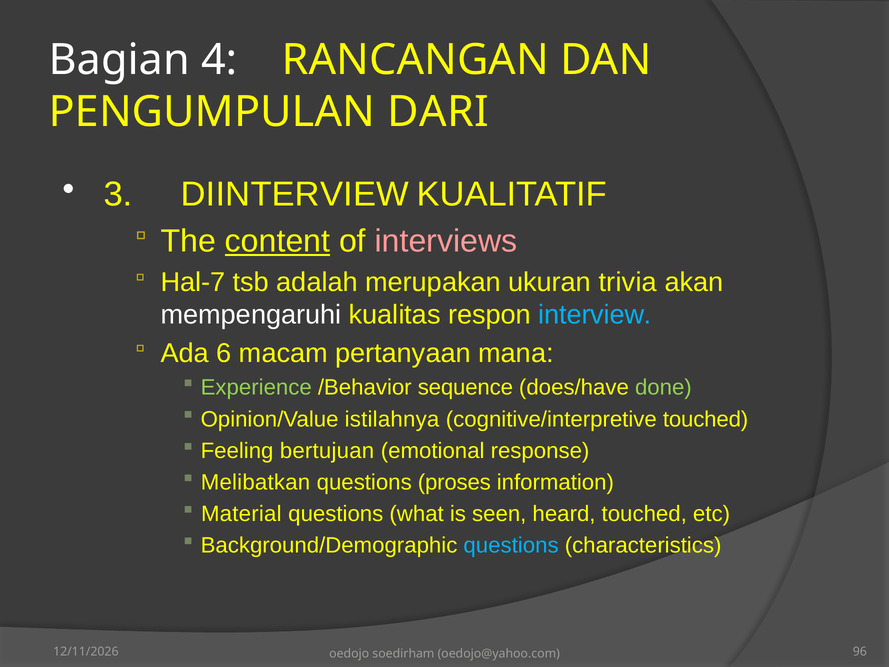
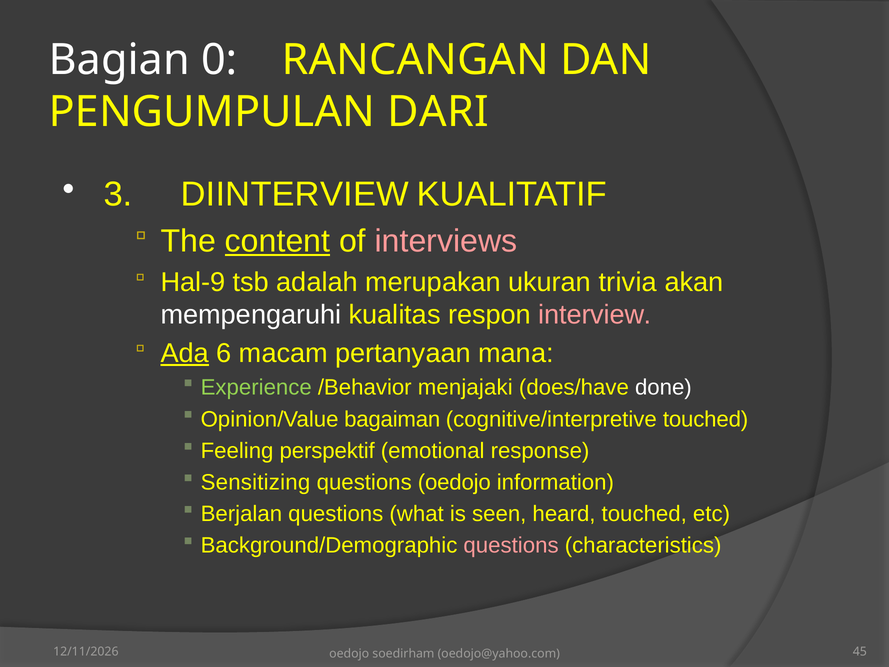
4: 4 -> 0
Hal-7: Hal-7 -> Hal-9
interview colour: light blue -> pink
Ada underline: none -> present
sequence: sequence -> menjajaki
done colour: light green -> white
istilahnya: istilahnya -> bagaiman
bertujuan: bertujuan -> perspektif
Melibatkan: Melibatkan -> Sensitizing
questions proses: proses -> oedojo
Material: Material -> Berjalan
questions at (511, 545) colour: light blue -> pink
96: 96 -> 45
